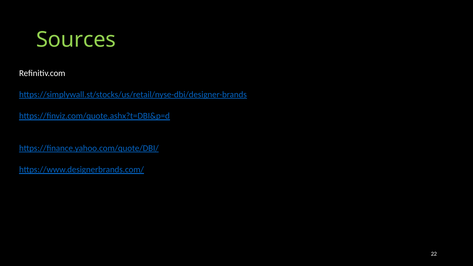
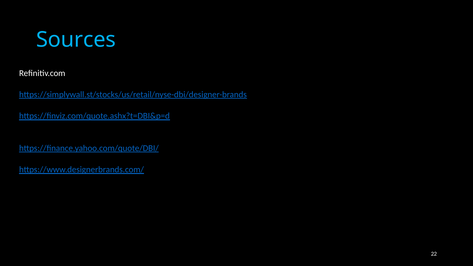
Sources colour: light green -> light blue
